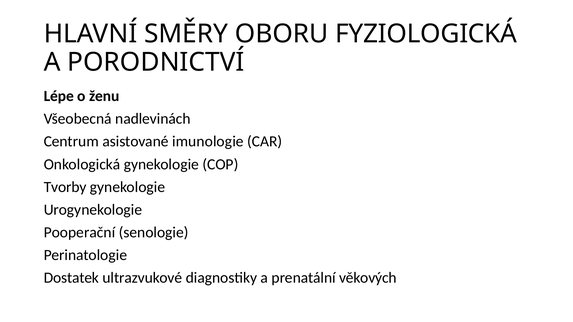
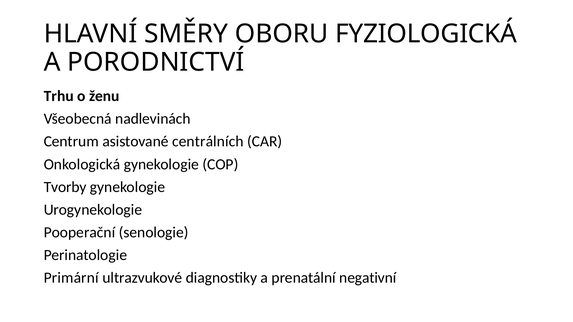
Lépe: Lépe -> Trhu
imunologie: imunologie -> centrálních
Dostatek: Dostatek -> Primární
věkových: věkových -> negativní
